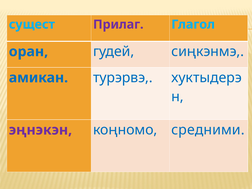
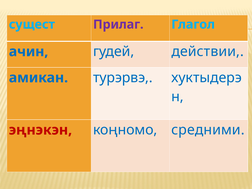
оран: оран -> ачин
сиңкэнмэ: сиңкэнмэ -> действии
эңнэкэн colour: purple -> red
